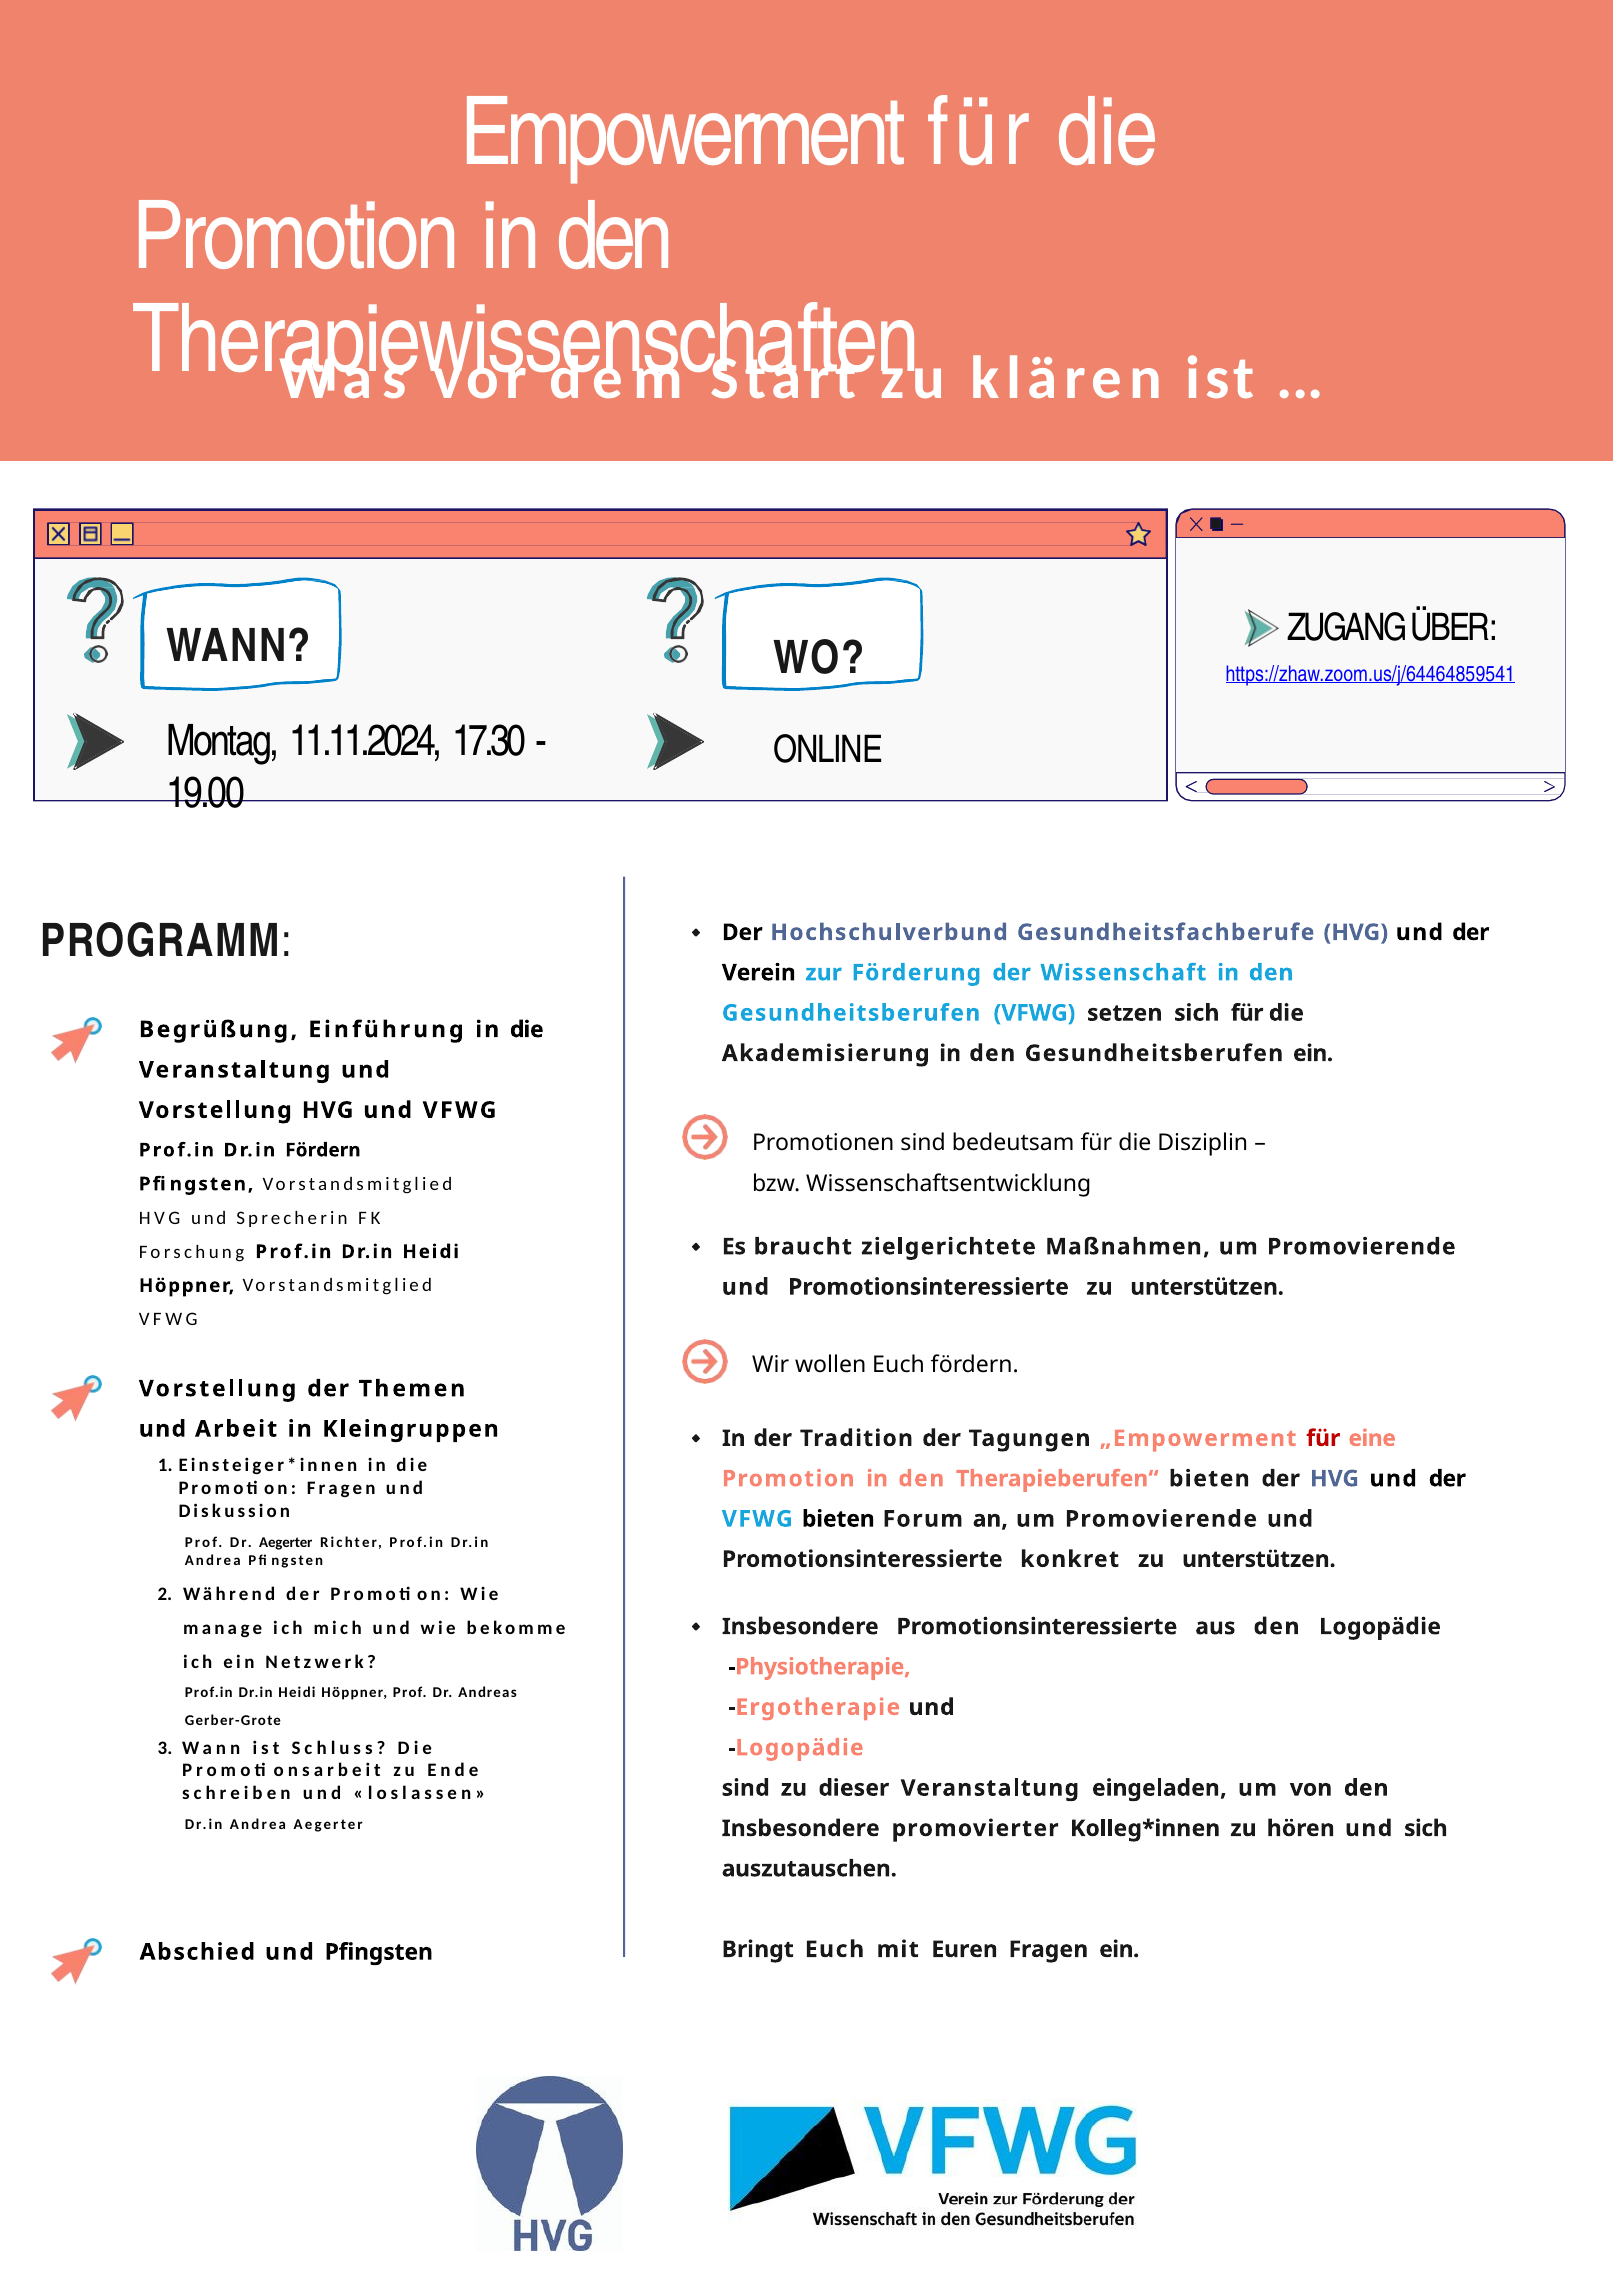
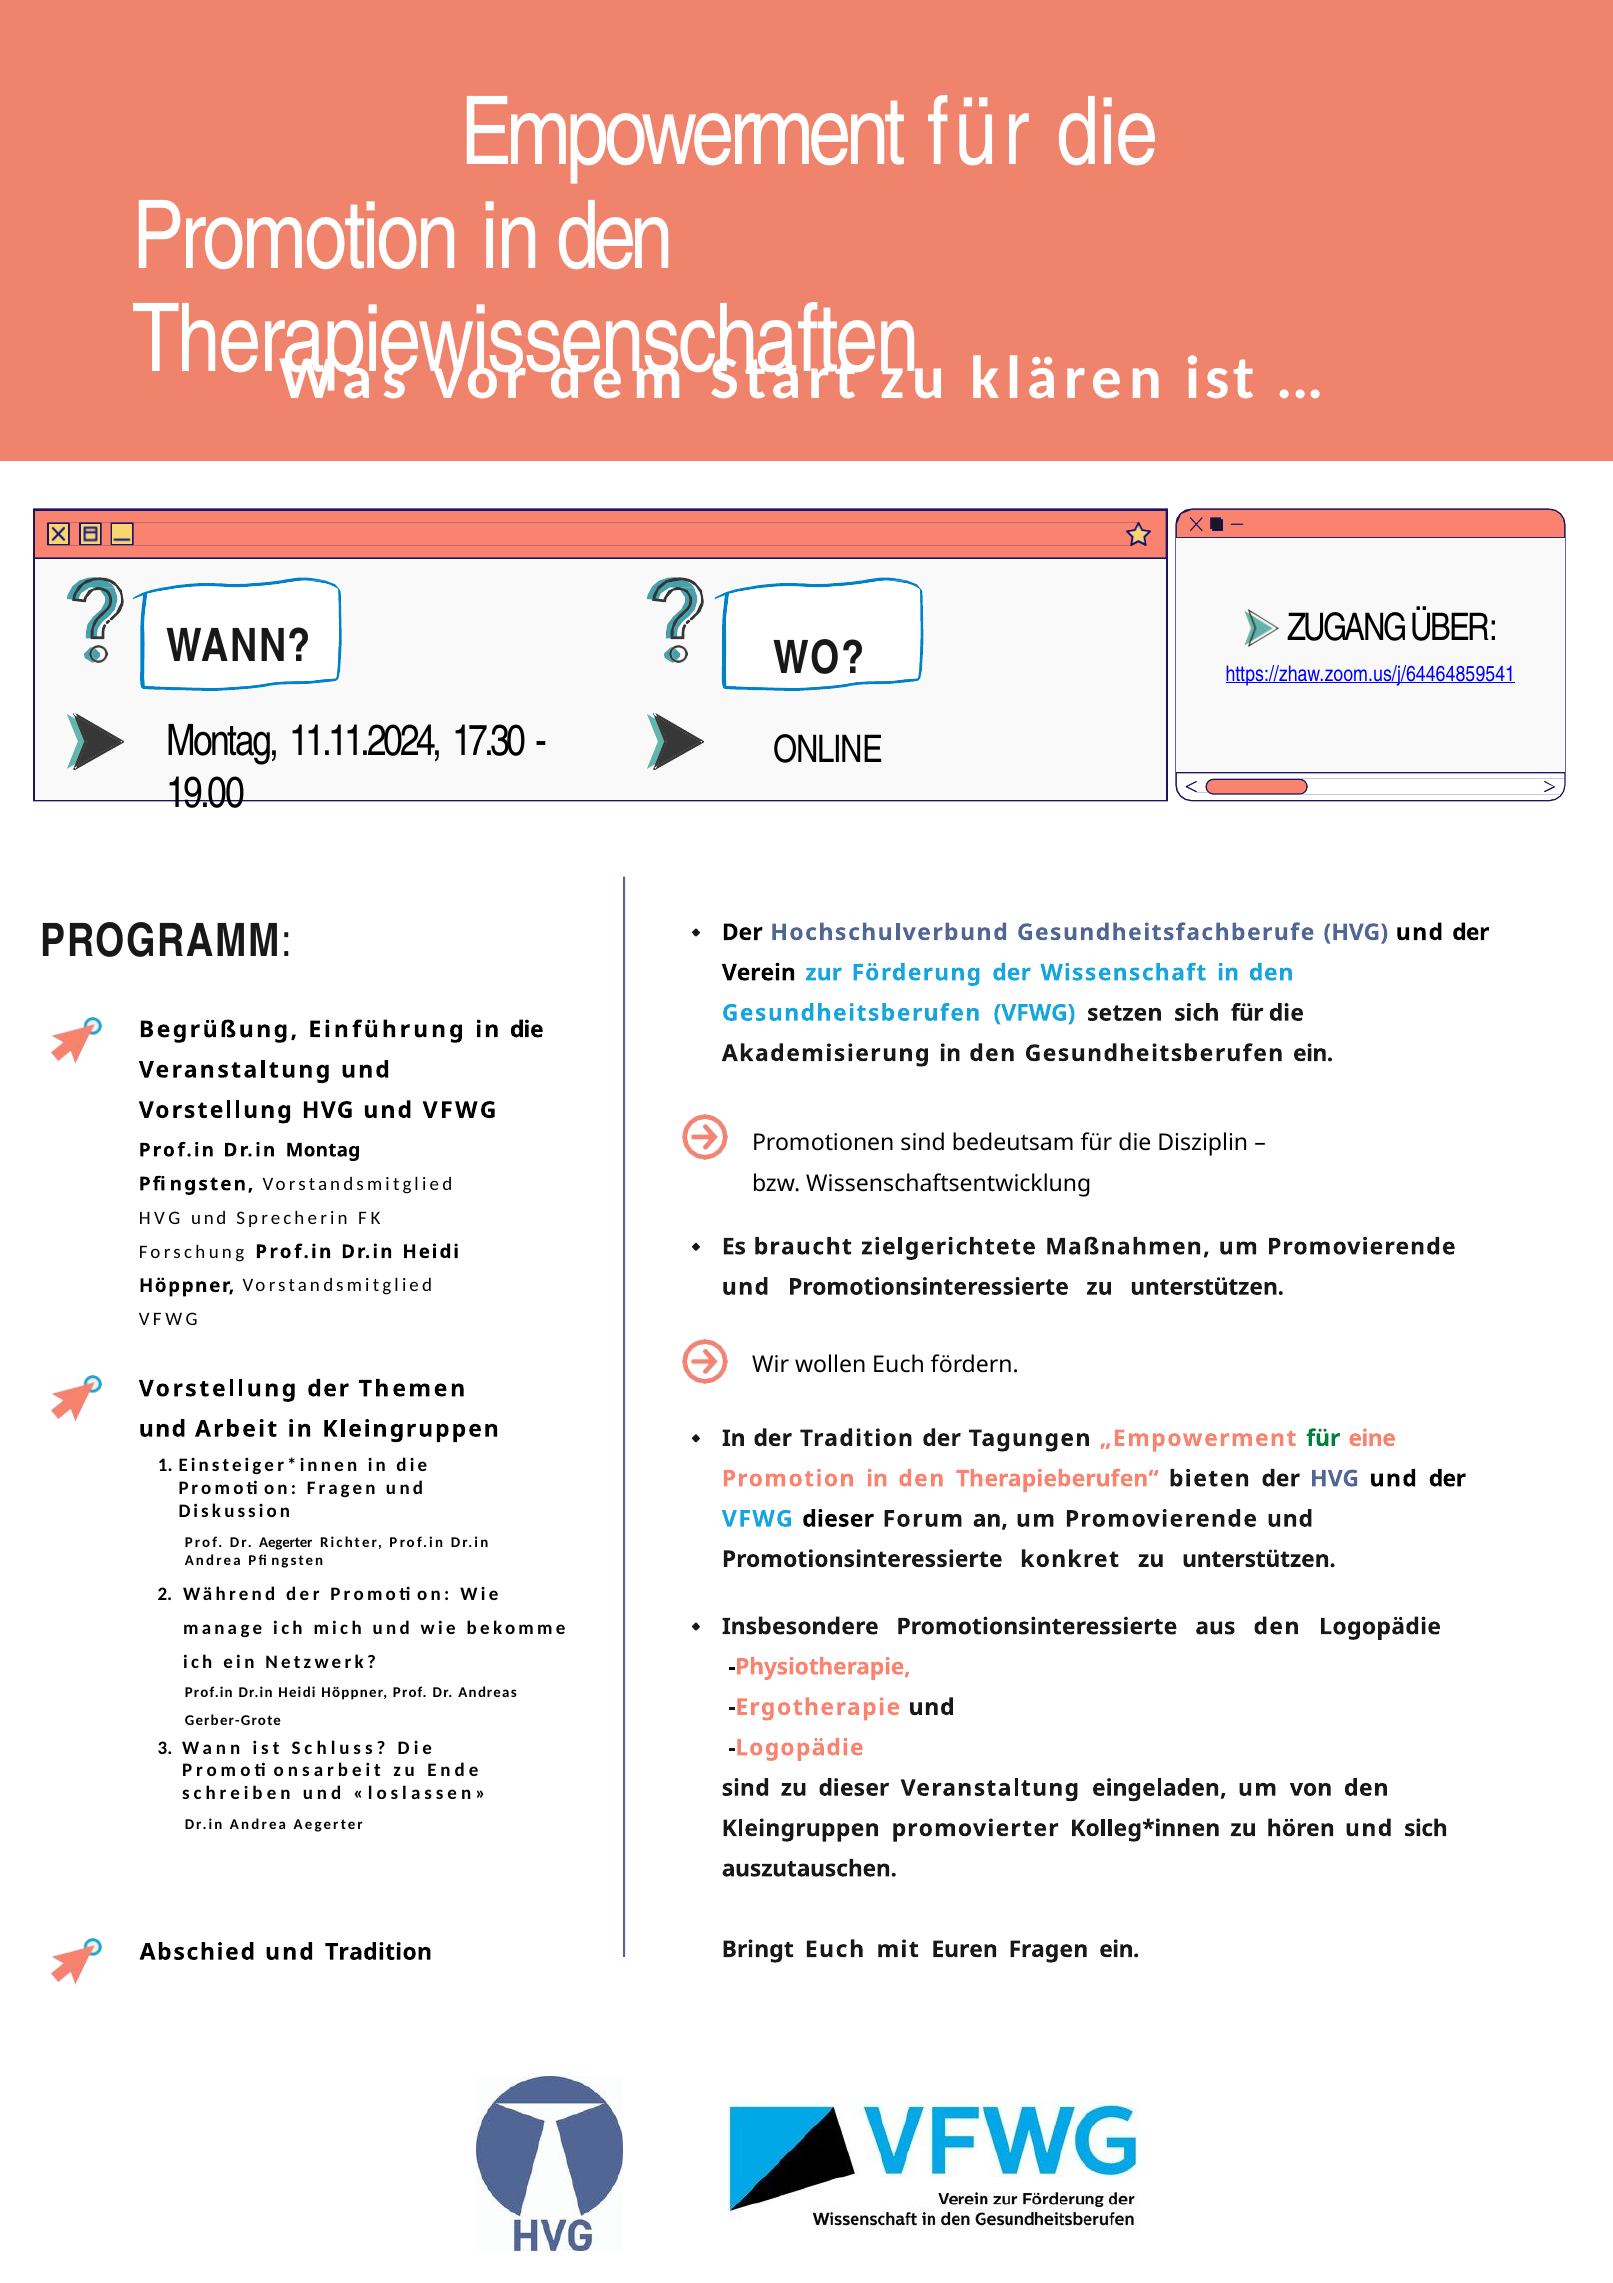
Dr.in Fördern: Fördern -> Montag
für at (1323, 1439) colour: red -> green
VFWG bieten: bieten -> dieser
Insbesondere at (801, 1829): Insbesondere -> Kleingruppen
und Pfingsten: Pfingsten -> Tradition
